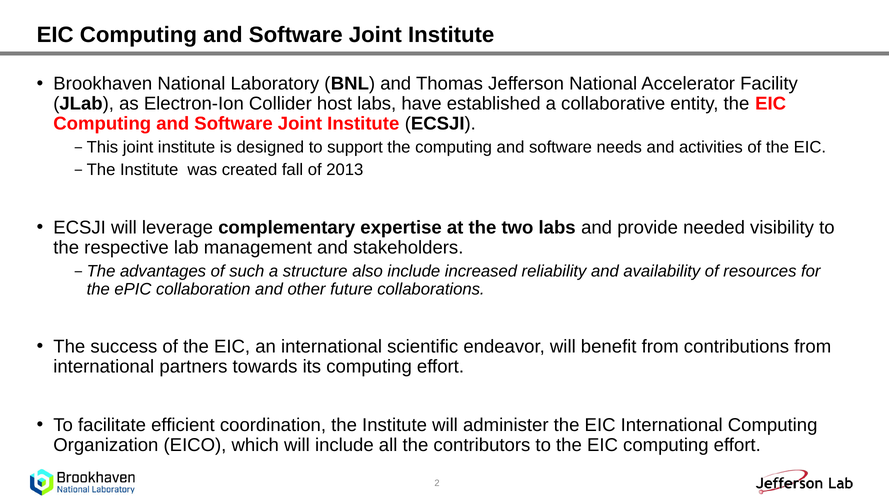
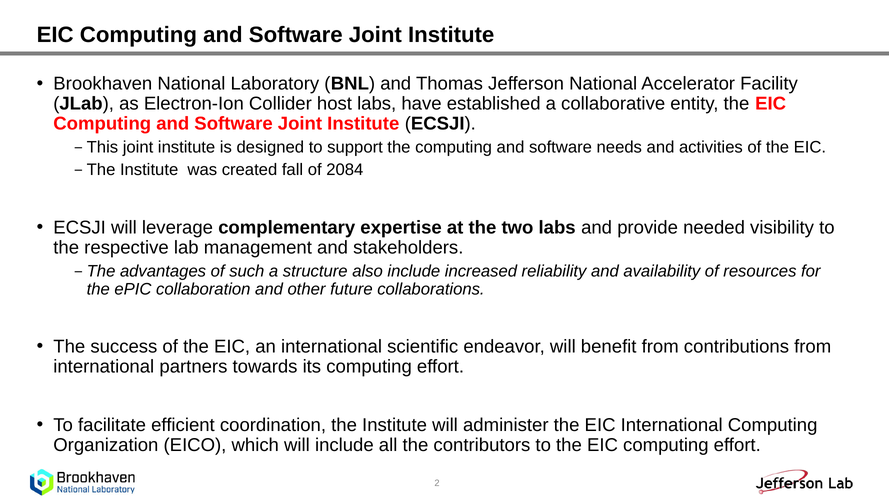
2013: 2013 -> 2084
